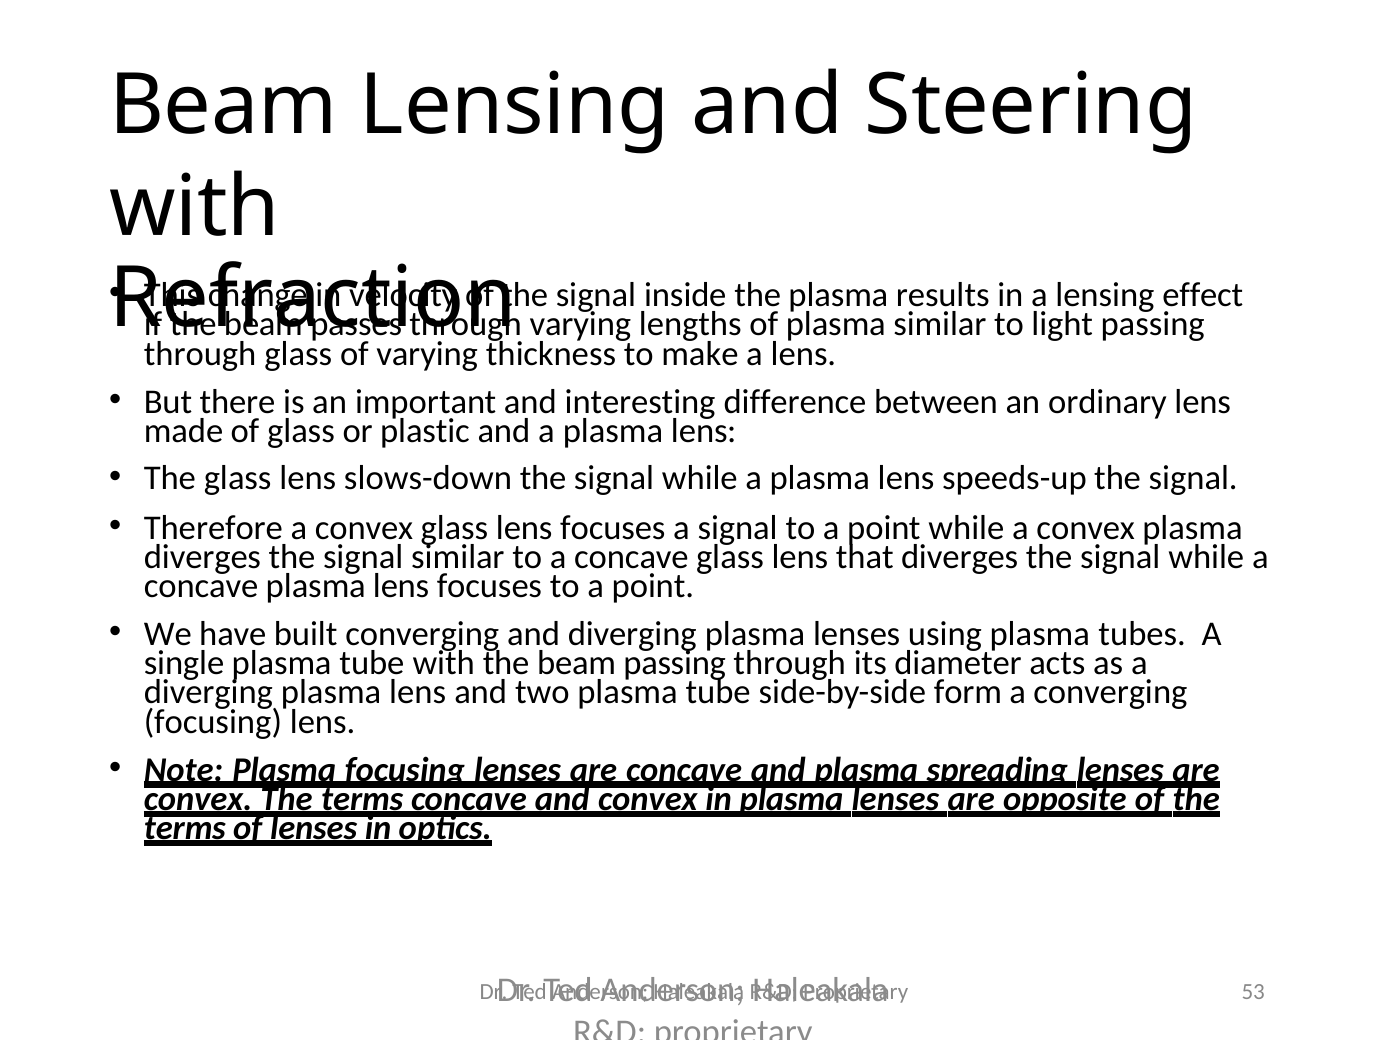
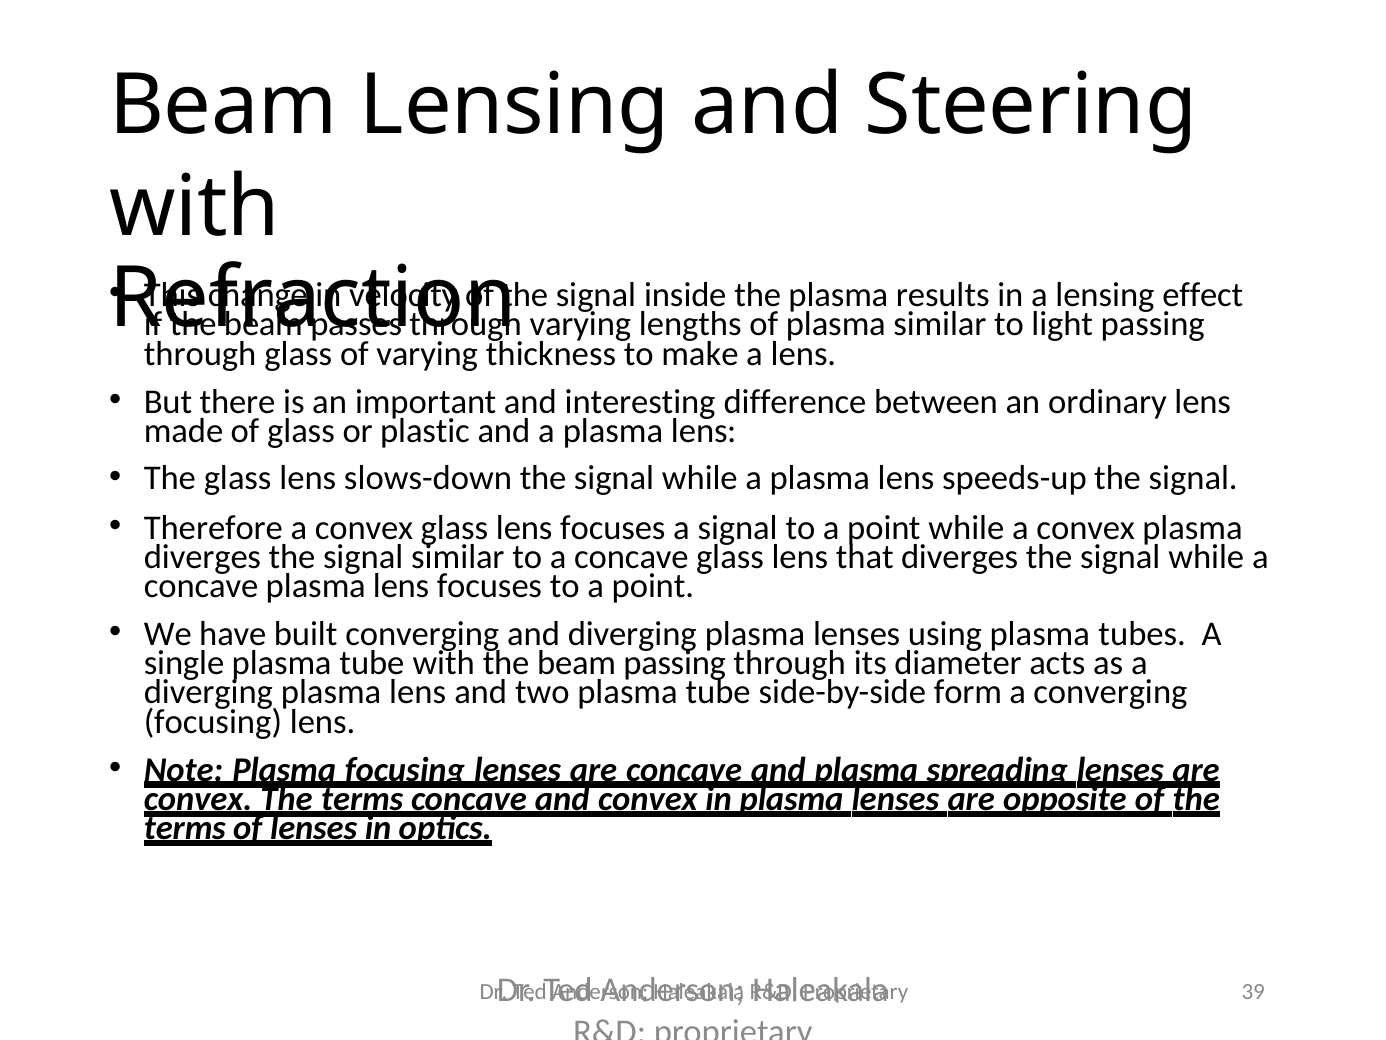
53: 53 -> 39
